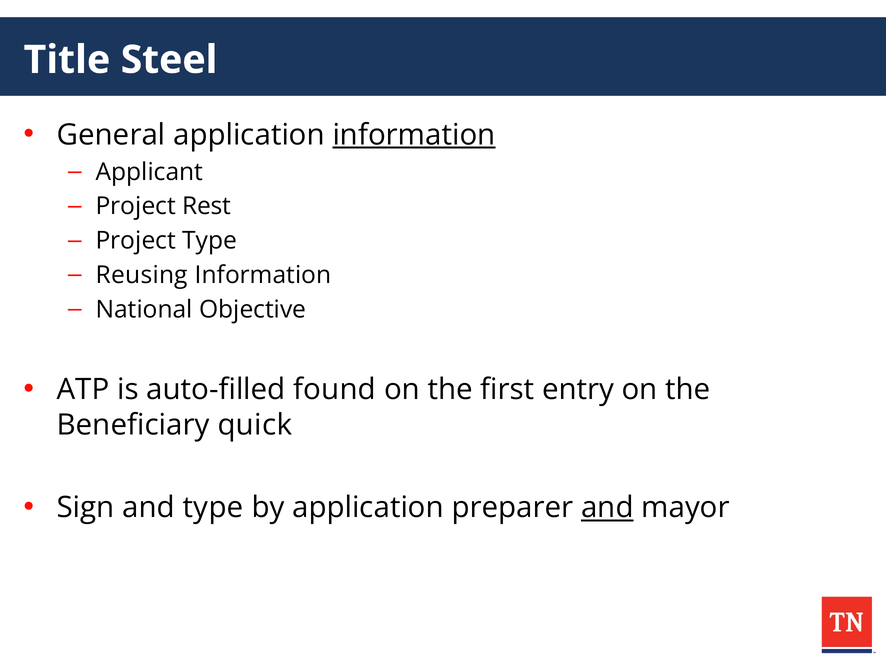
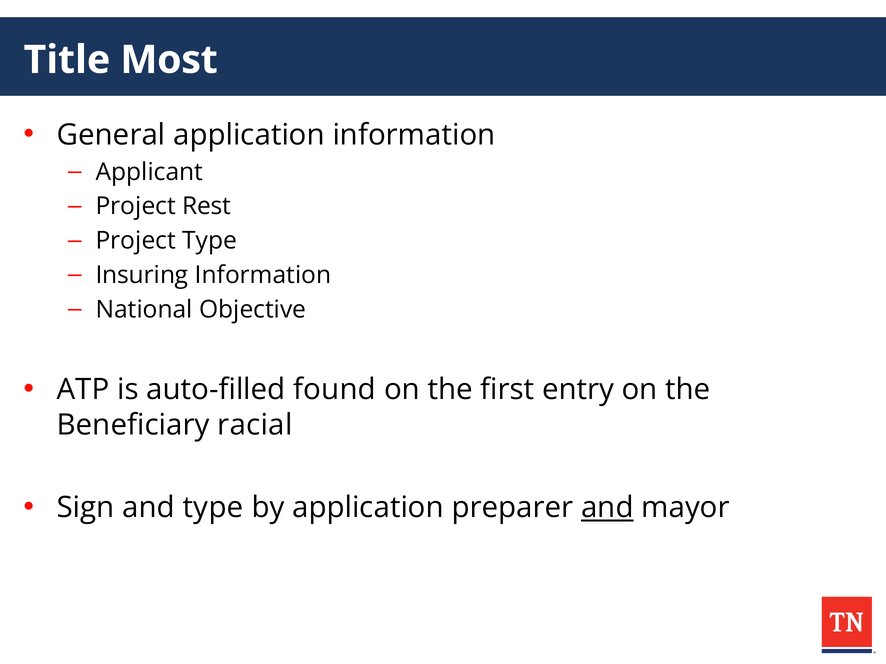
Steel: Steel -> Most
information at (414, 135) underline: present -> none
Reusing: Reusing -> Insuring
quick: quick -> racial
